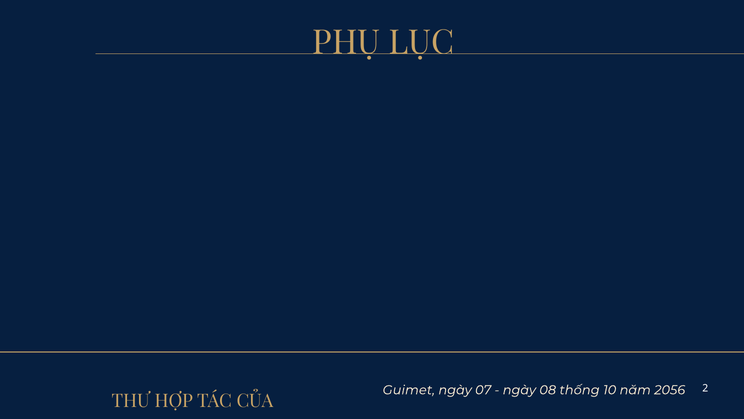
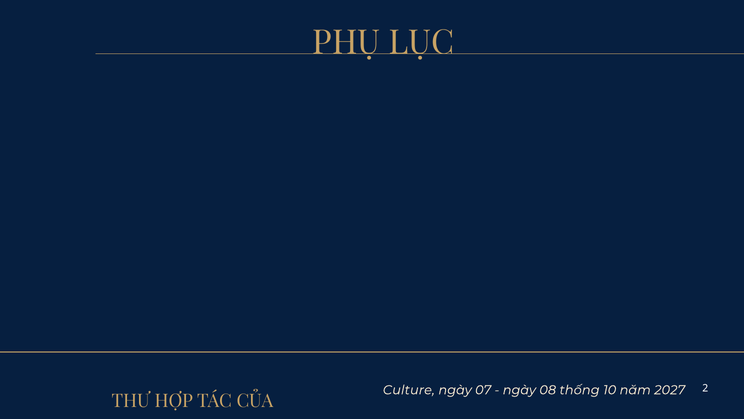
Guimet: Guimet -> Culture
2056: 2056 -> 2027
